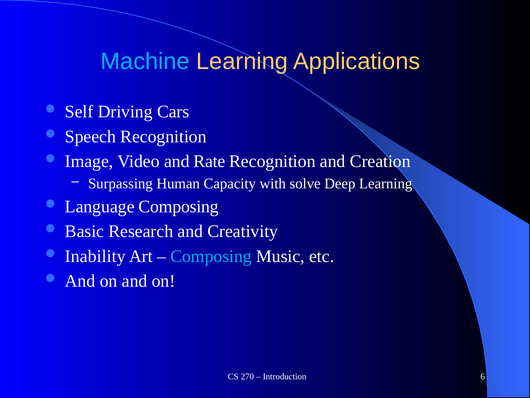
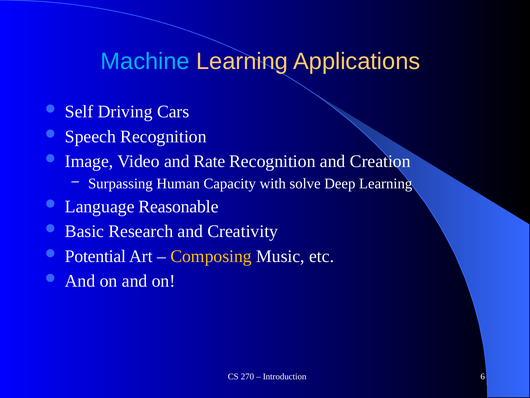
Language Composing: Composing -> Reasonable
Inability: Inability -> Potential
Composing at (211, 256) colour: light blue -> yellow
